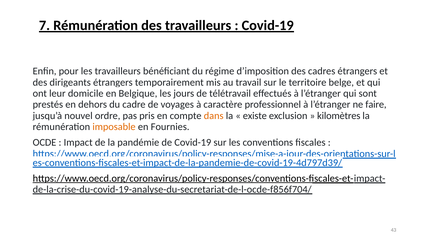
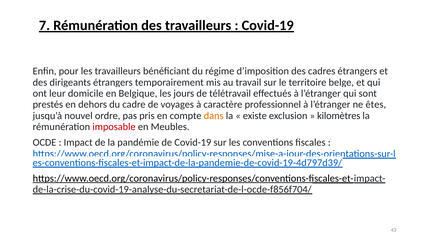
faire: faire -> êtes
imposable colour: orange -> red
Fournies: Fournies -> Meubles
